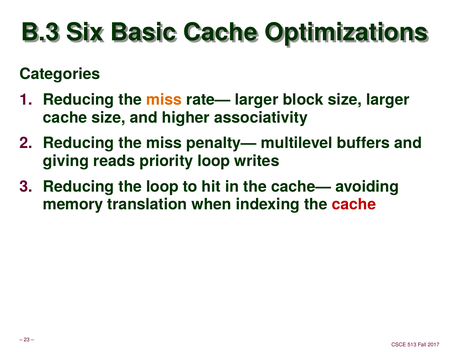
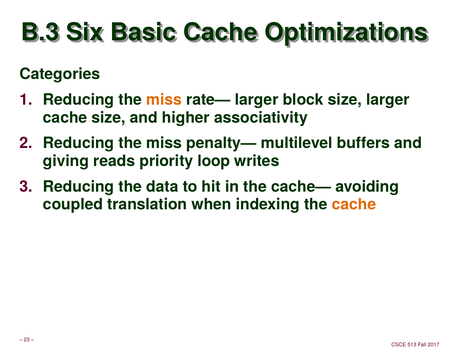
the loop: loop -> data
memory: memory -> coupled
cache at (354, 204) colour: red -> orange
